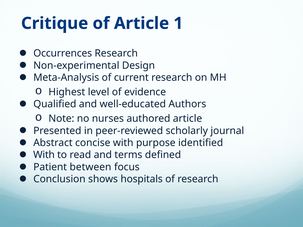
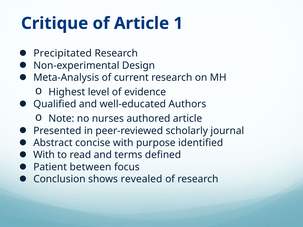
Occurrences: Occurrences -> Precipitated
hospitals: hospitals -> revealed
